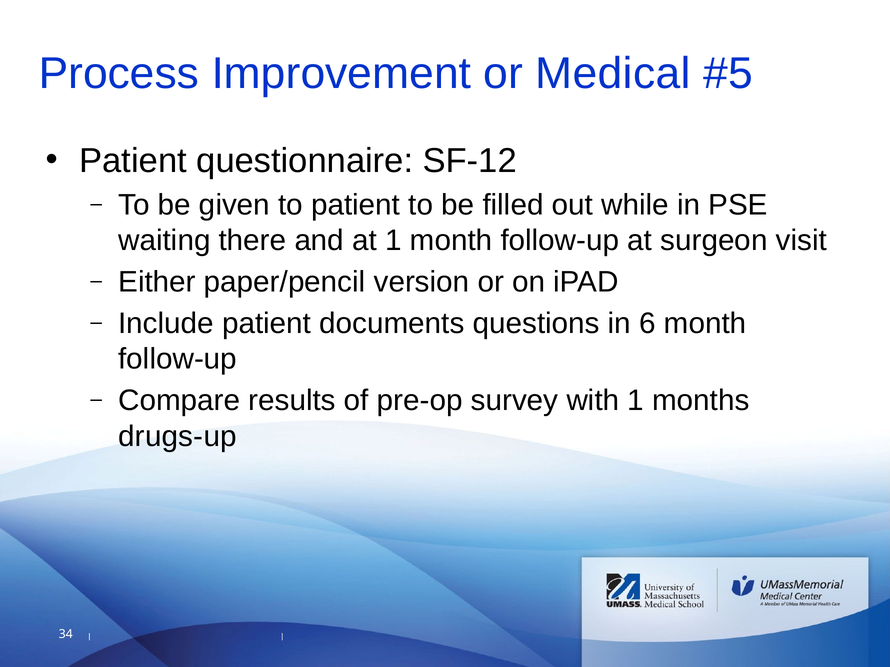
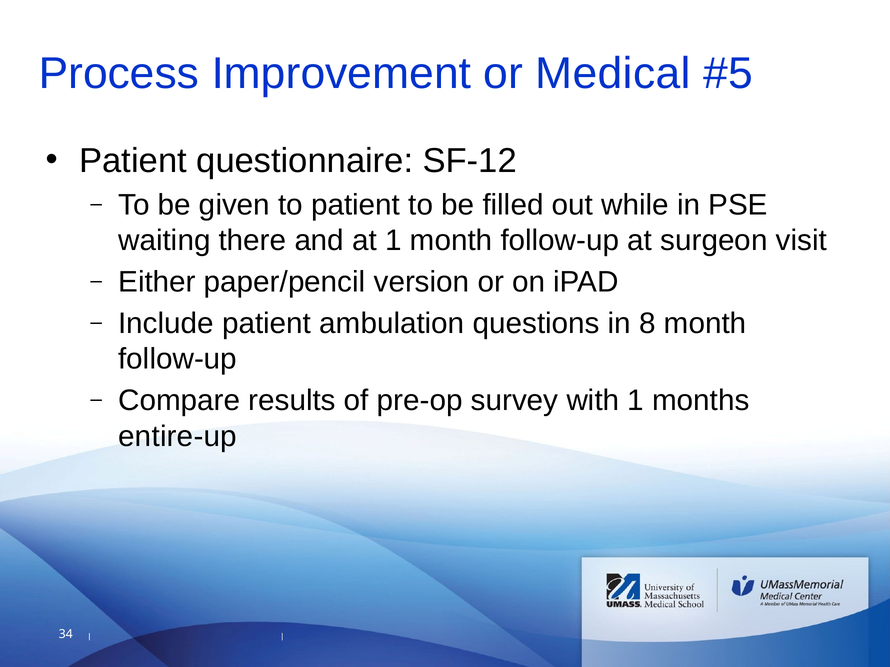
documents: documents -> ambulation
6: 6 -> 8
drugs-up: drugs-up -> entire-up
